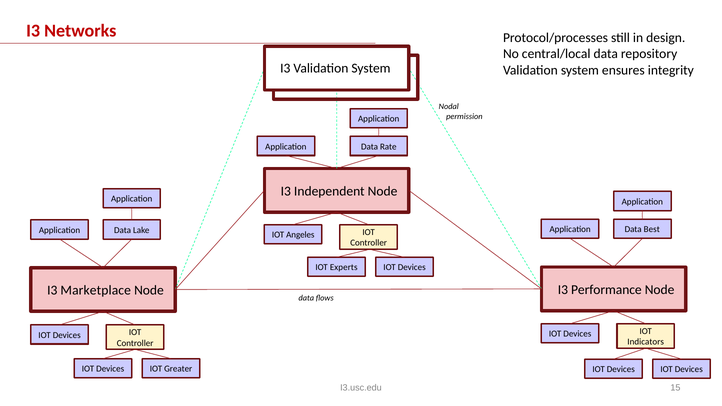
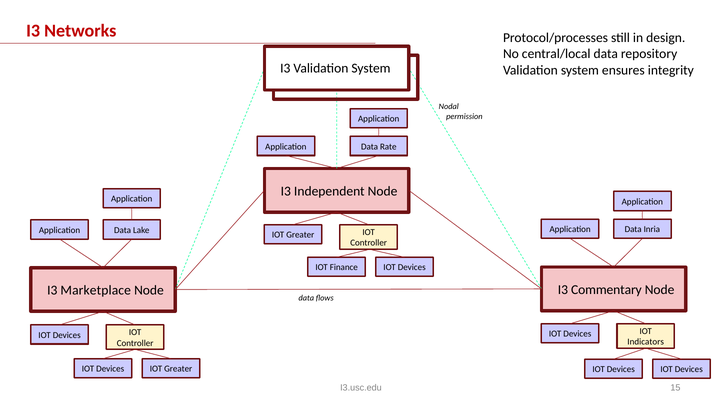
Best: Best -> Inria
Angeles at (300, 235): Angeles -> Greater
Experts: Experts -> Finance
Performance: Performance -> Commentary
